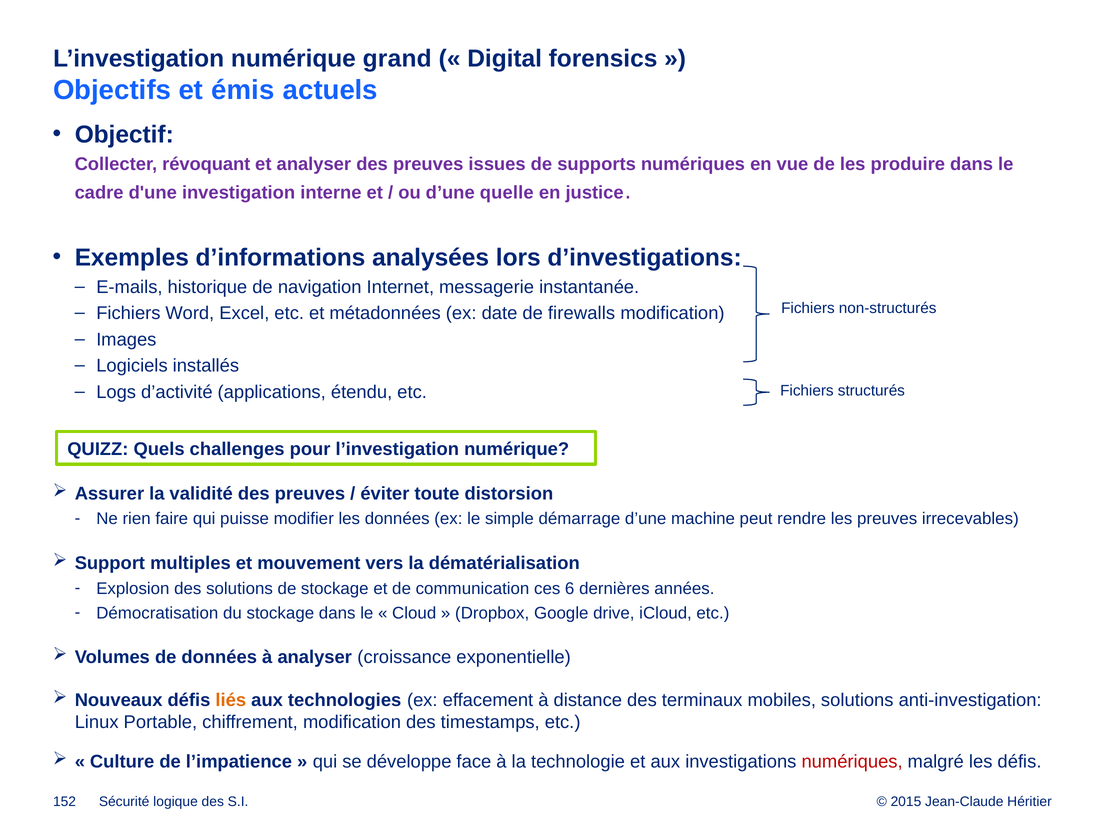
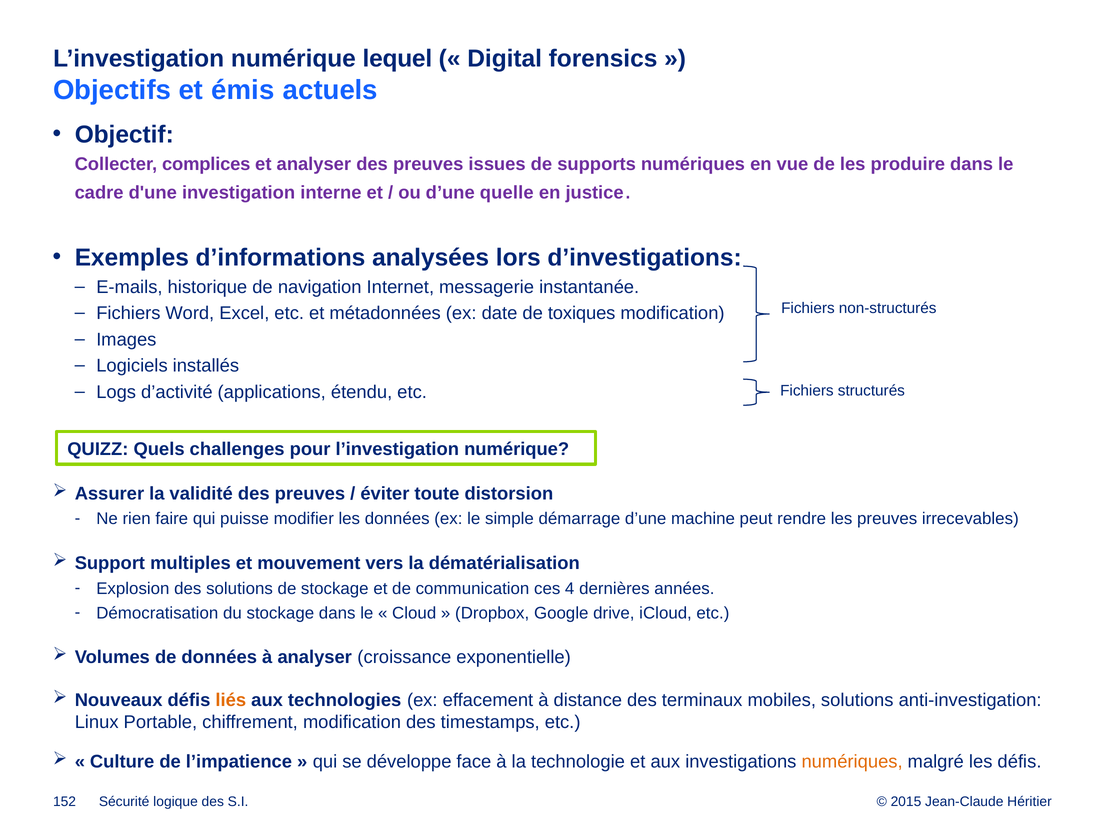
grand: grand -> lequel
révoquant: révoquant -> complices
firewalls: firewalls -> toxiques
6: 6 -> 4
numériques at (852, 762) colour: red -> orange
